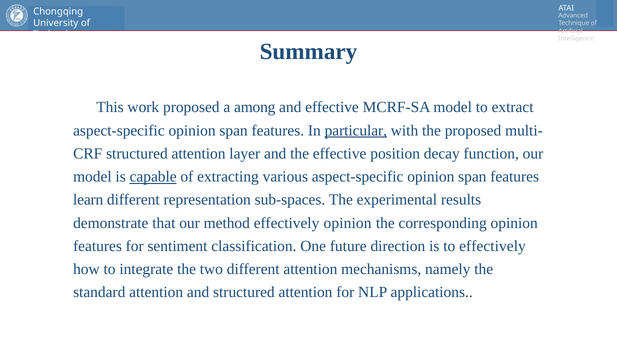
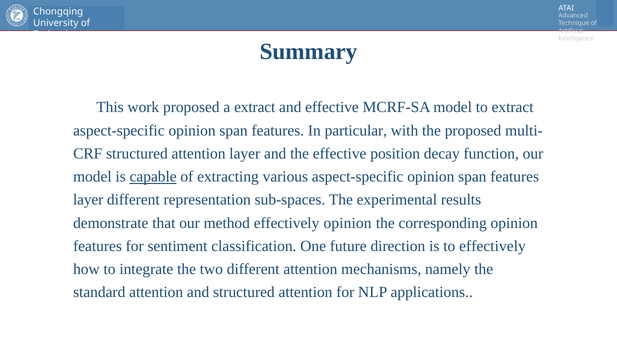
a among: among -> extract
particular underline: present -> none
learn at (88, 200): learn -> layer
